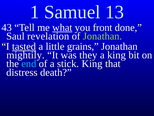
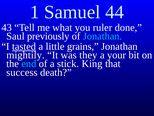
13: 13 -> 44
what underline: present -> none
front: front -> ruler
revelation: revelation -> previously
Jonathan at (102, 36) colour: light green -> light blue
a king: king -> your
distress: distress -> success
